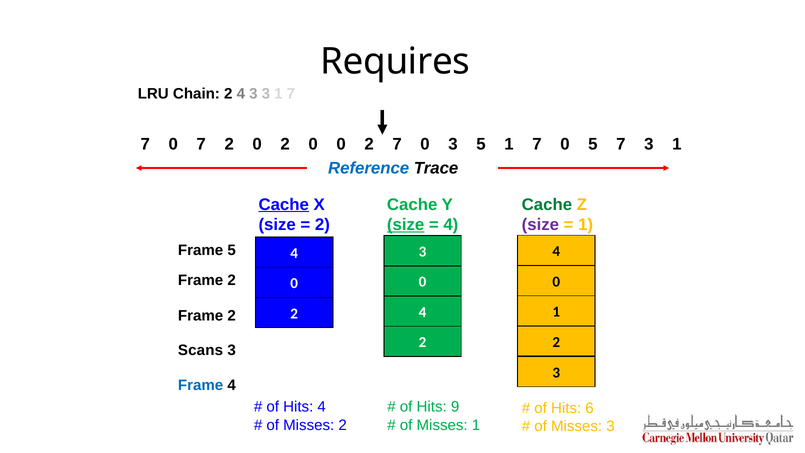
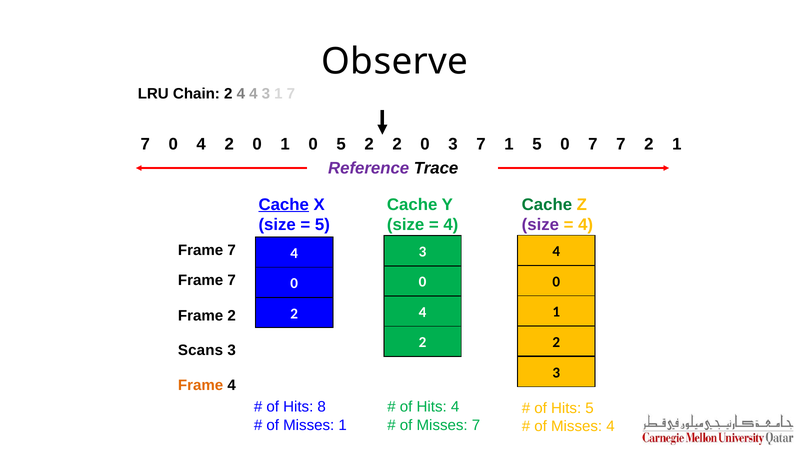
Requires: Requires -> Observe
2 4 3: 3 -> 4
7 0 7: 7 -> 4
2 0 2: 2 -> 1
0 0: 0 -> 5
2 7: 7 -> 2
3 5: 5 -> 7
7 at (537, 144): 7 -> 5
0 5: 5 -> 7
7 3: 3 -> 2
Reference colour: blue -> purple
2 at (322, 225): 2 -> 5
size at (406, 225) underline: present -> none
1 at (586, 225): 1 -> 4
5 at (232, 250): 5 -> 7
2 at (232, 280): 2 -> 7
Frame at (201, 385) colour: blue -> orange
Hits 4: 4 -> 8
Hits 9: 9 -> 4
Hits 6: 6 -> 5
Misses 2: 2 -> 1
Misses 1: 1 -> 7
Misses 3: 3 -> 4
